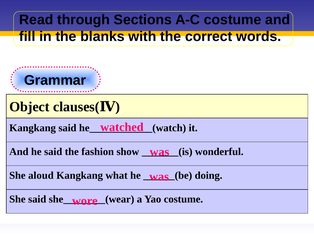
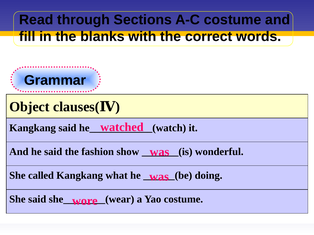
aloud: aloud -> called
